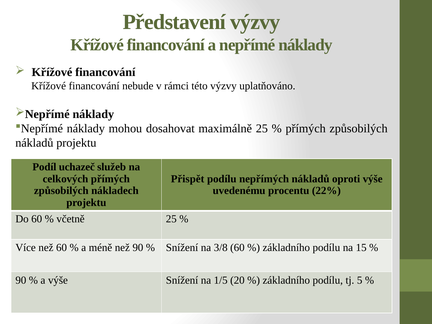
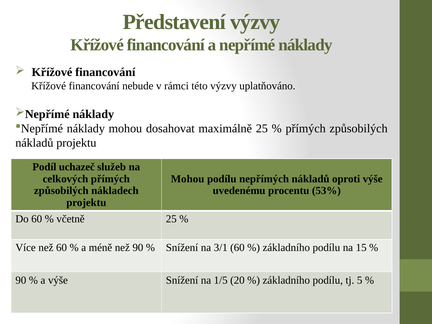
Přispět at (188, 179): Přispět -> Mohou
22%: 22% -> 53%
3/8: 3/8 -> 3/1
